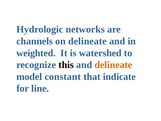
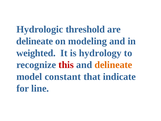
networks: networks -> threshold
channels at (35, 41): channels -> delineate
on delineate: delineate -> modeling
watershed: watershed -> hydrology
this colour: black -> red
